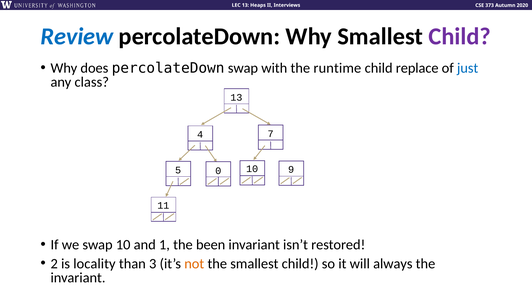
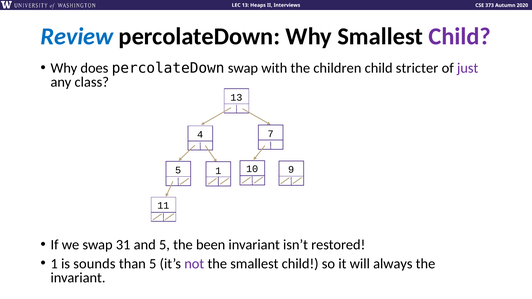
runtime: runtime -> children
replace: replace -> stricter
just colour: blue -> purple
5 0: 0 -> 1
swap 10: 10 -> 31
and 1: 1 -> 5
2 at (54, 264): 2 -> 1
locality: locality -> sounds
than 3: 3 -> 5
not colour: orange -> purple
